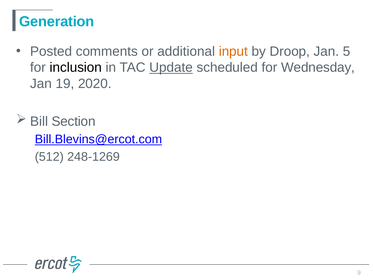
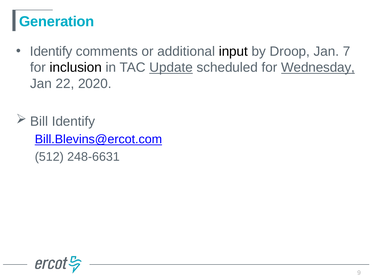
Posted at (51, 51): Posted -> Identify
input colour: orange -> black
5: 5 -> 7
Wednesday underline: none -> present
19: 19 -> 22
Section at (74, 121): Section -> Identify
248-1269: 248-1269 -> 248-6631
